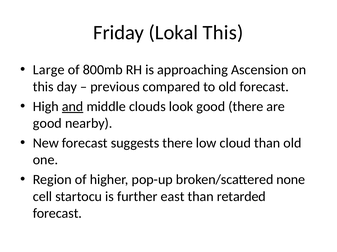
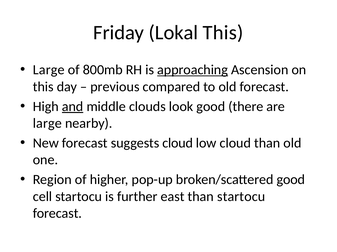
approaching underline: none -> present
good at (47, 124): good -> large
suggests there: there -> cloud
broken/scattered none: none -> good
than retarded: retarded -> startocu
